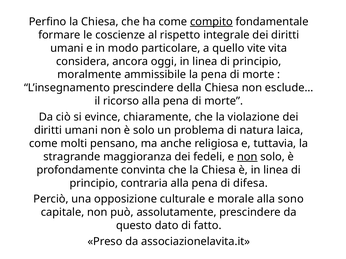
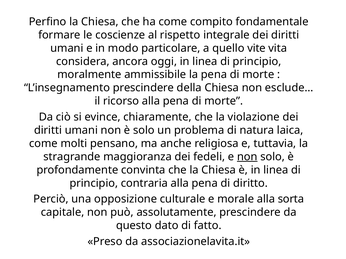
compito underline: present -> none
difesa: difesa -> diritto
sono: sono -> sorta
